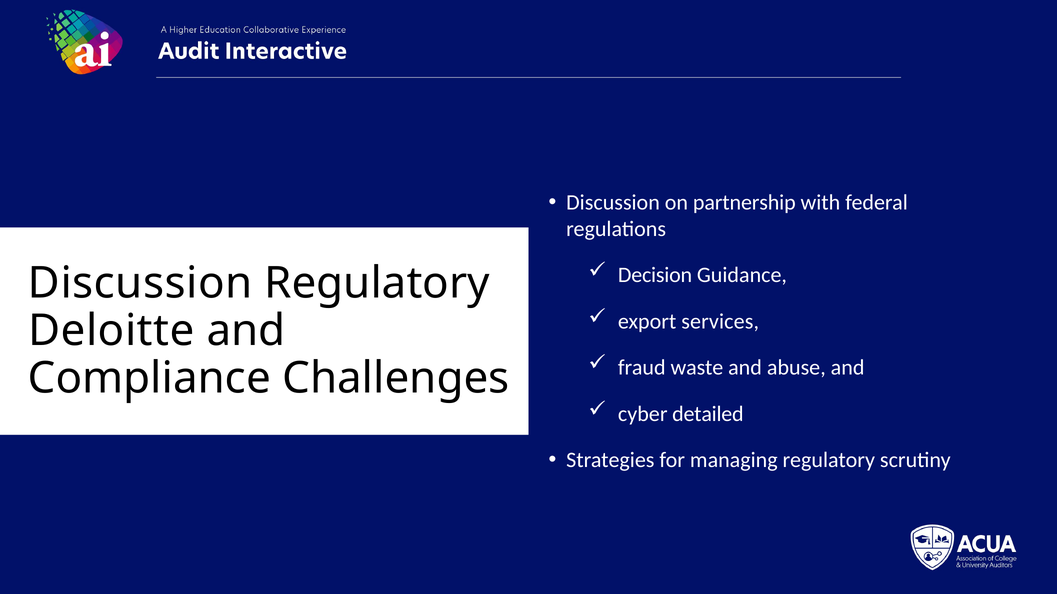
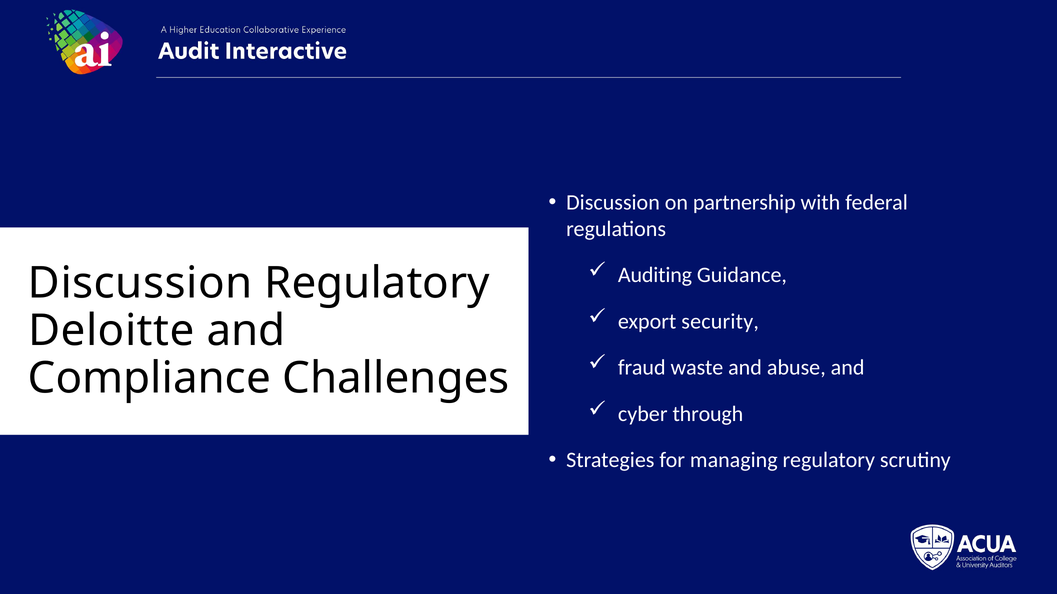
Decision: Decision -> Auditing
services: services -> security
detailed: detailed -> through
